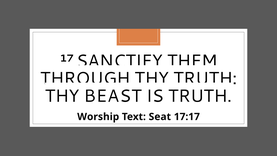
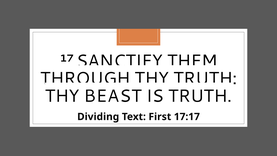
Worship: Worship -> Dividing
Seat: Seat -> First
